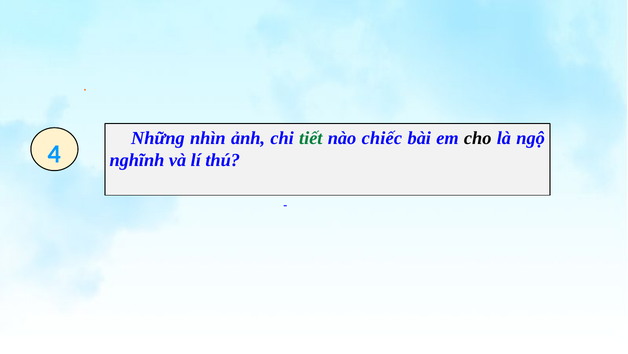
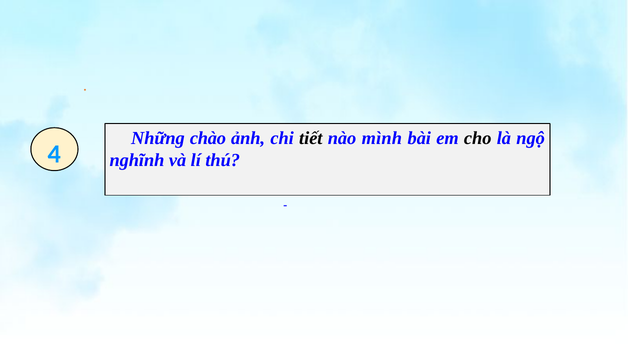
nhìn: nhìn -> chào
tiết colour: green -> black
chiếc: chiếc -> mình
